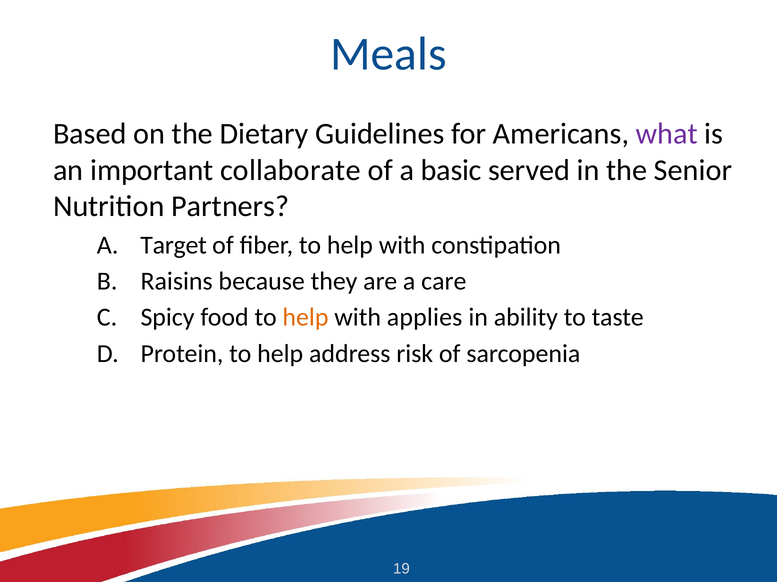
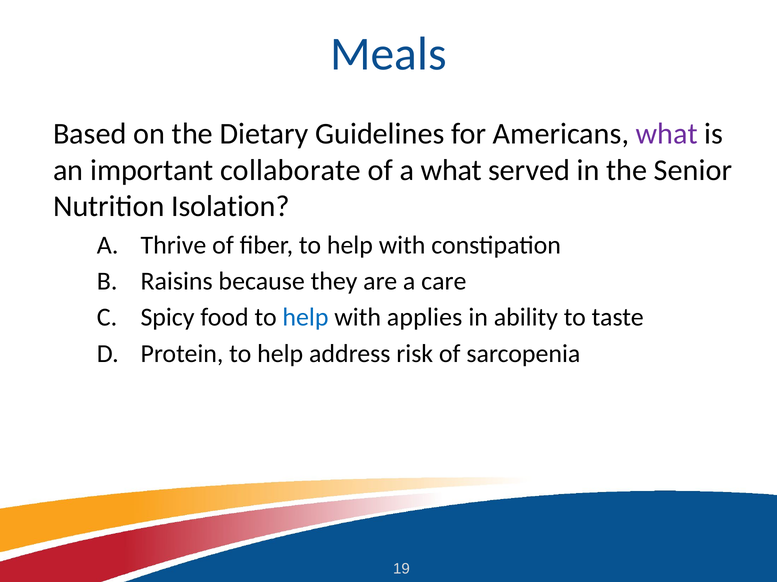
a basic: basic -> what
Partners: Partners -> Isolation
Target: Target -> Thrive
help at (305, 318) colour: orange -> blue
